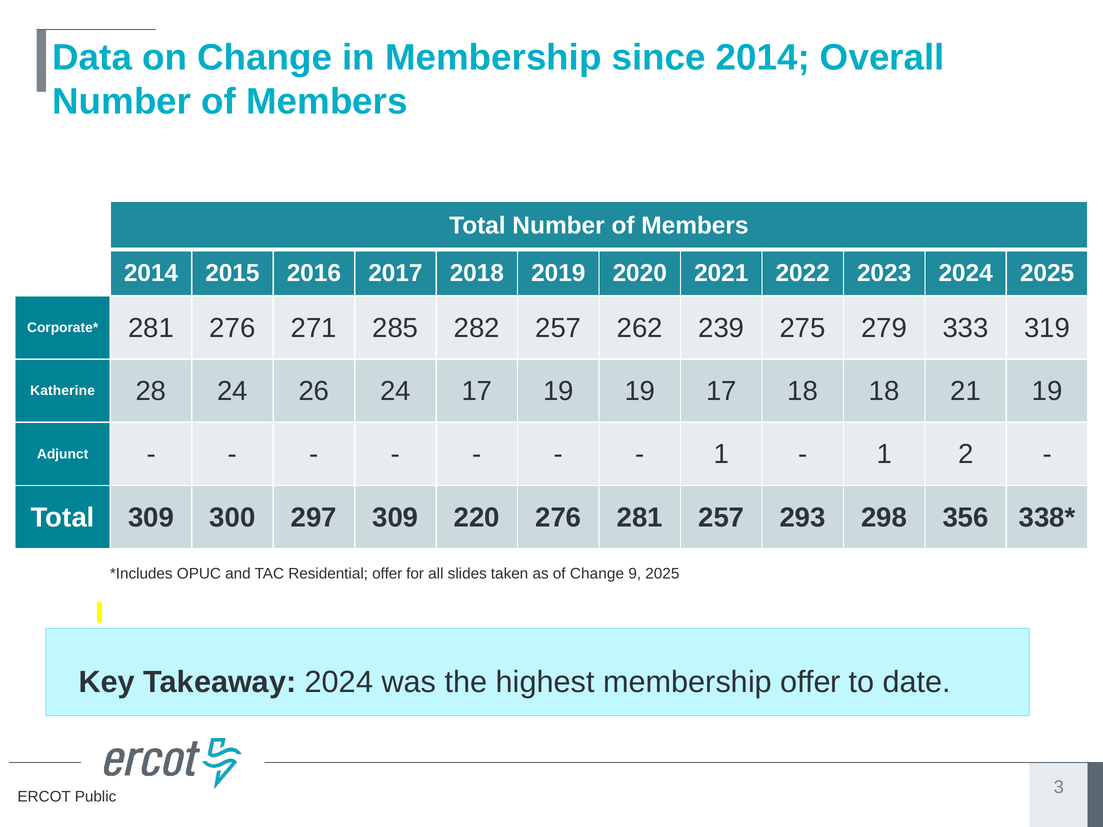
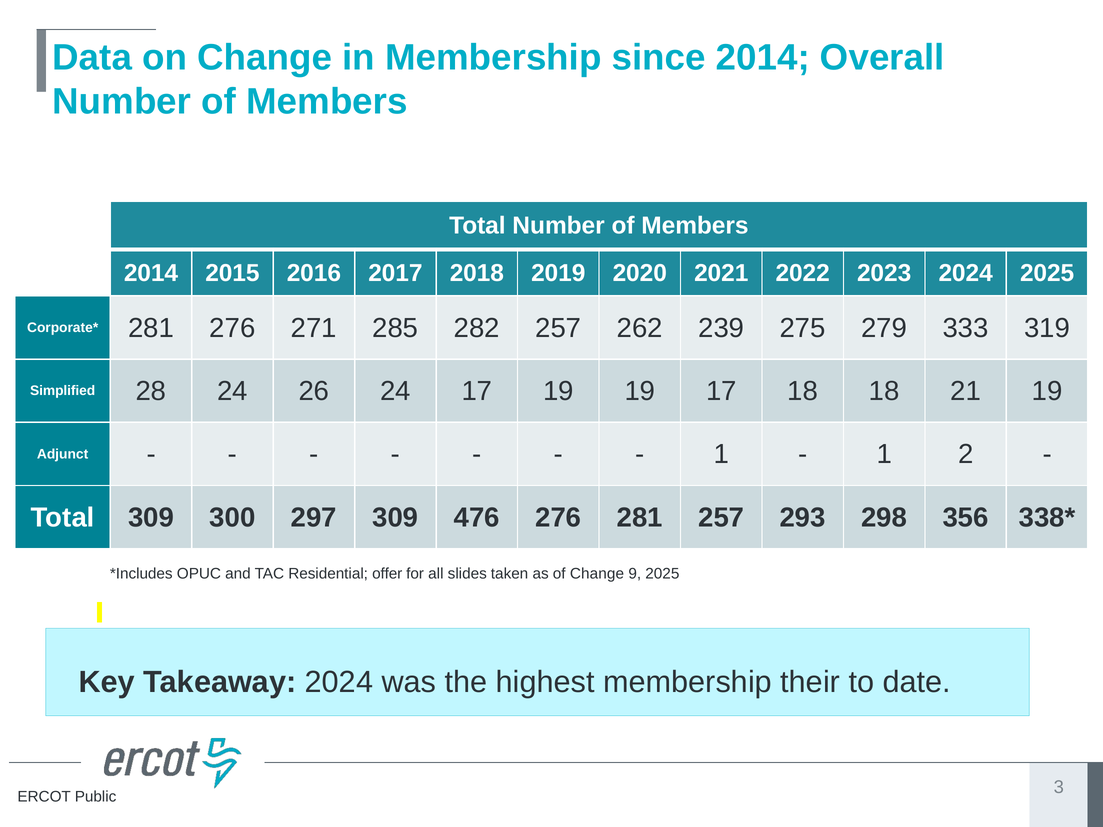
Katherine: Katherine -> Simplified
220: 220 -> 476
membership offer: offer -> their
